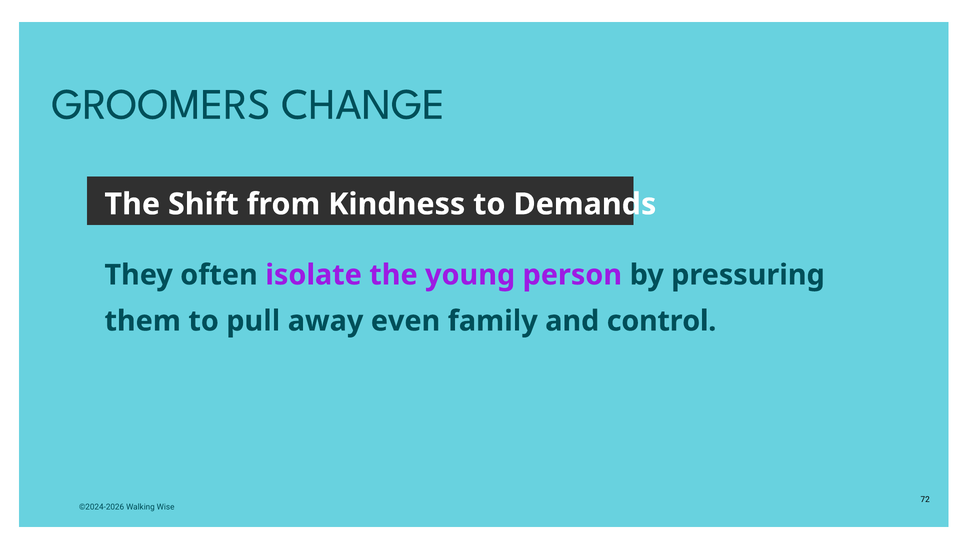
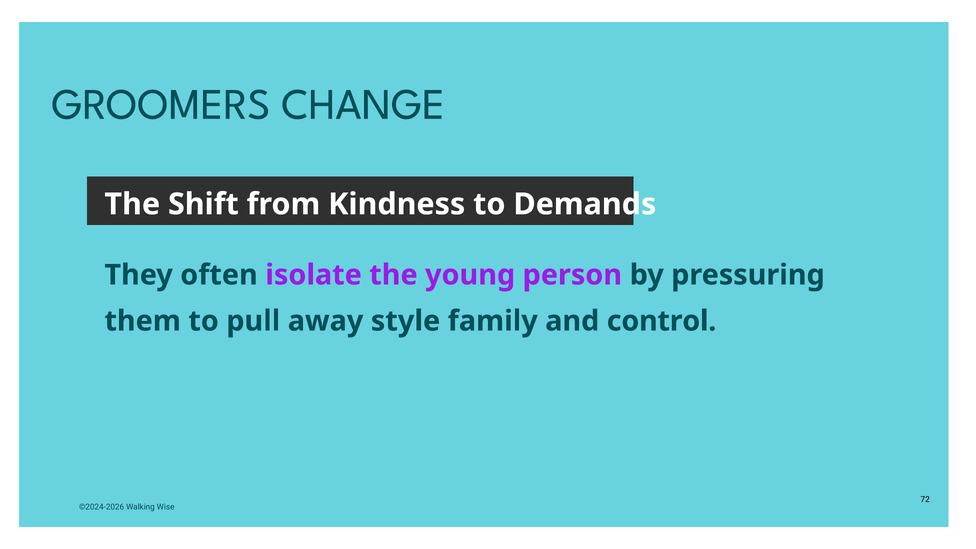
even: even -> style
